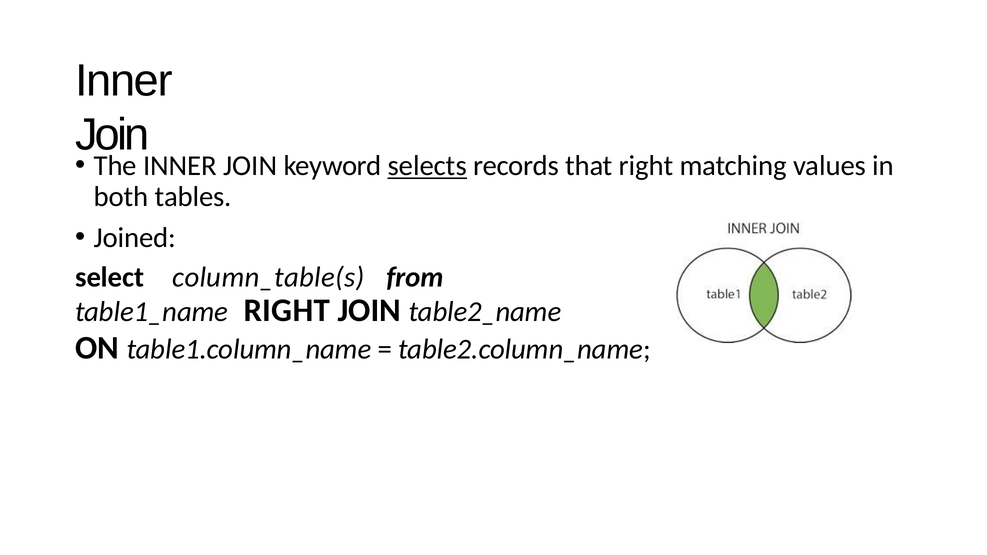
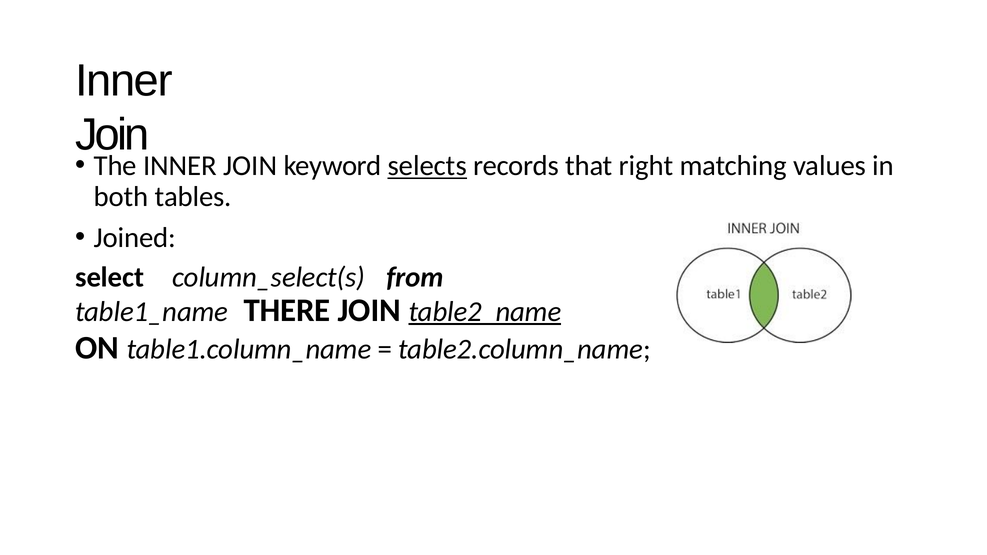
column_table(s: column_table(s -> column_select(s
table1_name RIGHT: RIGHT -> THERE
table2_name underline: none -> present
